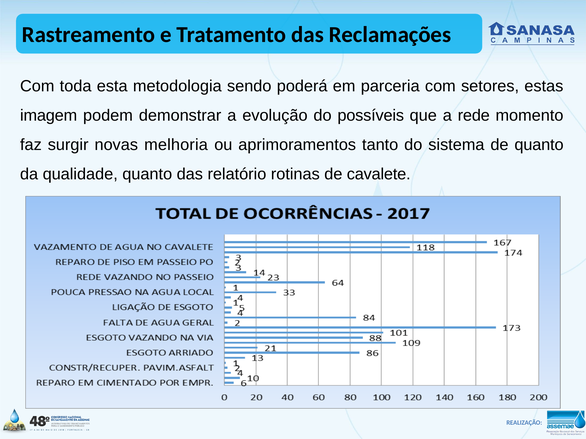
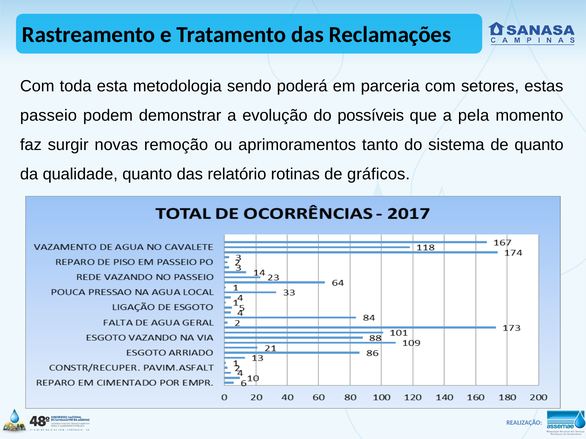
imagem: imagem -> passeio
rede: rede -> pela
melhoria: melhoria -> remoção
cavalete: cavalete -> gráficos
